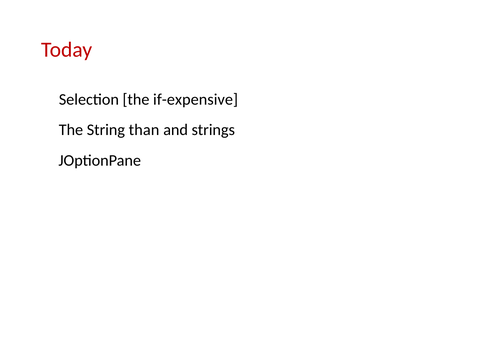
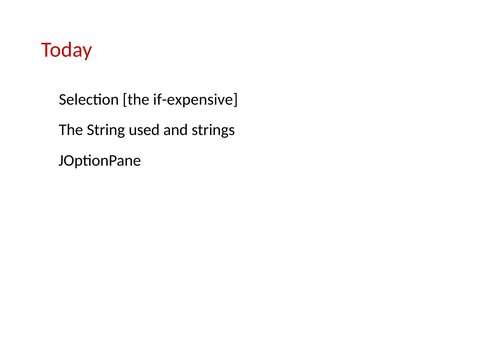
than: than -> used
